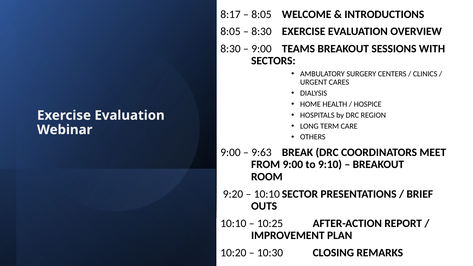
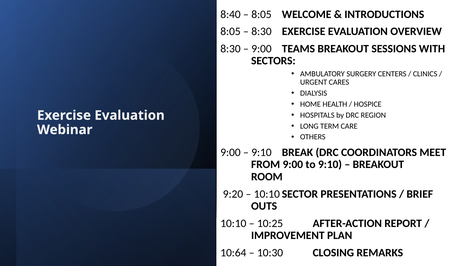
8:17: 8:17 -> 8:40
9:63 at (261, 152): 9:63 -> 9:10
10:20: 10:20 -> 10:64
